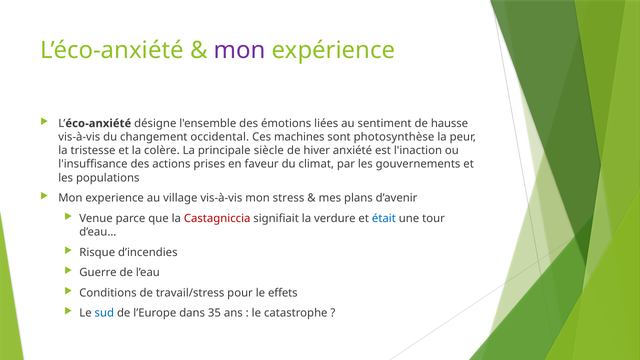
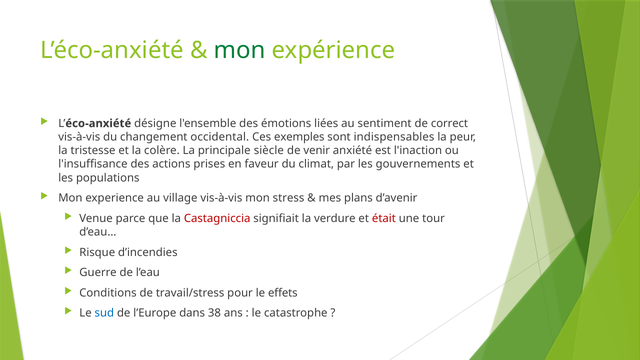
mon at (240, 50) colour: purple -> green
hausse: hausse -> correct
machines: machines -> exemples
photosynthèse: photosynthèse -> indispensables
hiver: hiver -> venir
était colour: blue -> red
35: 35 -> 38
